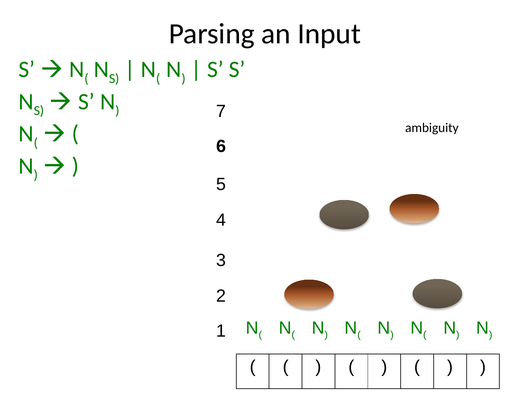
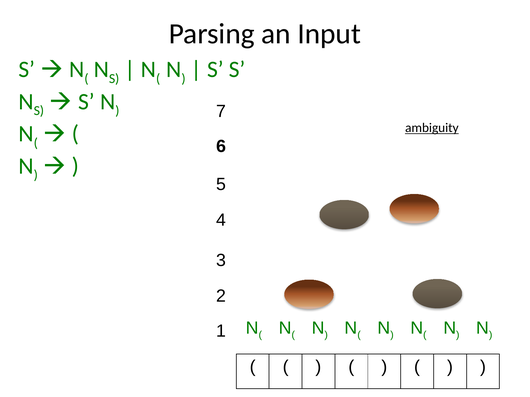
ambiguity underline: none -> present
